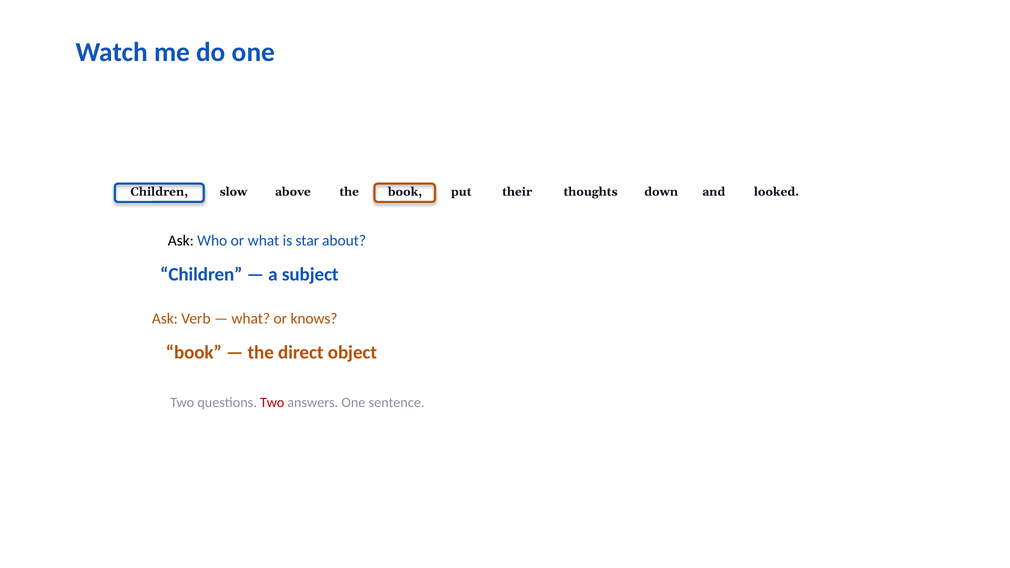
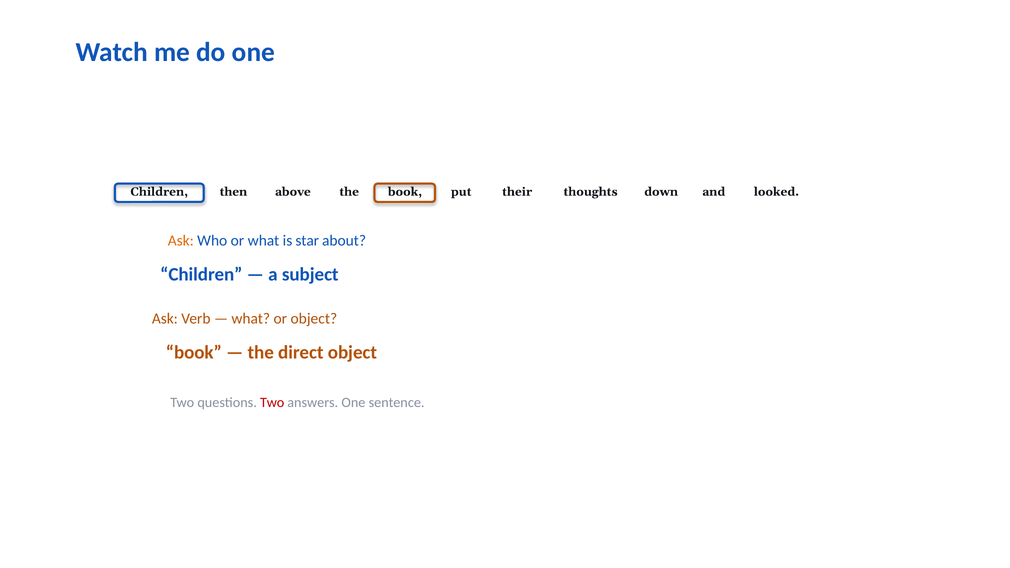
slow: slow -> then
Ask at (181, 241) colour: black -> orange
or knows: knows -> object
